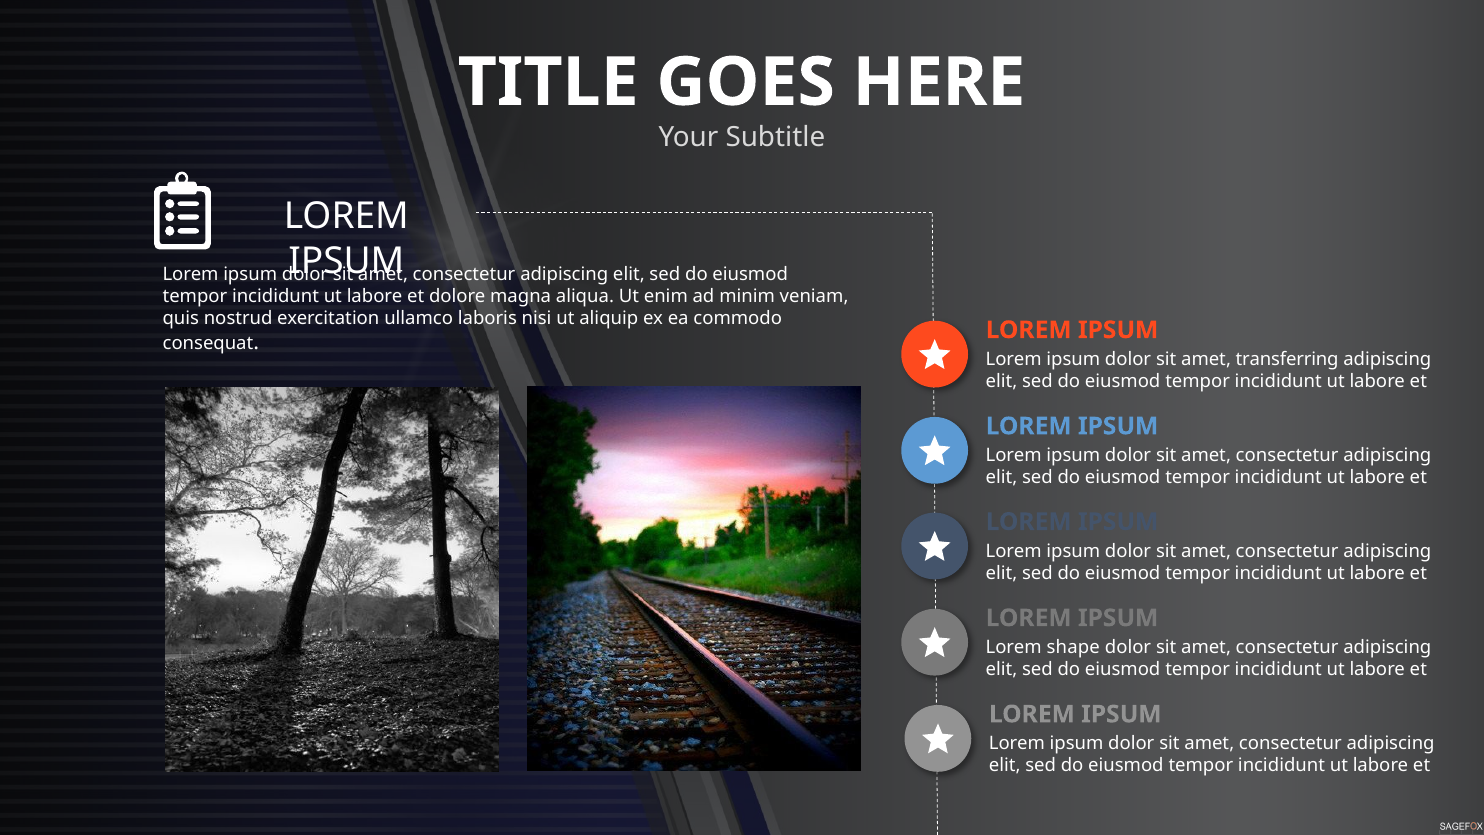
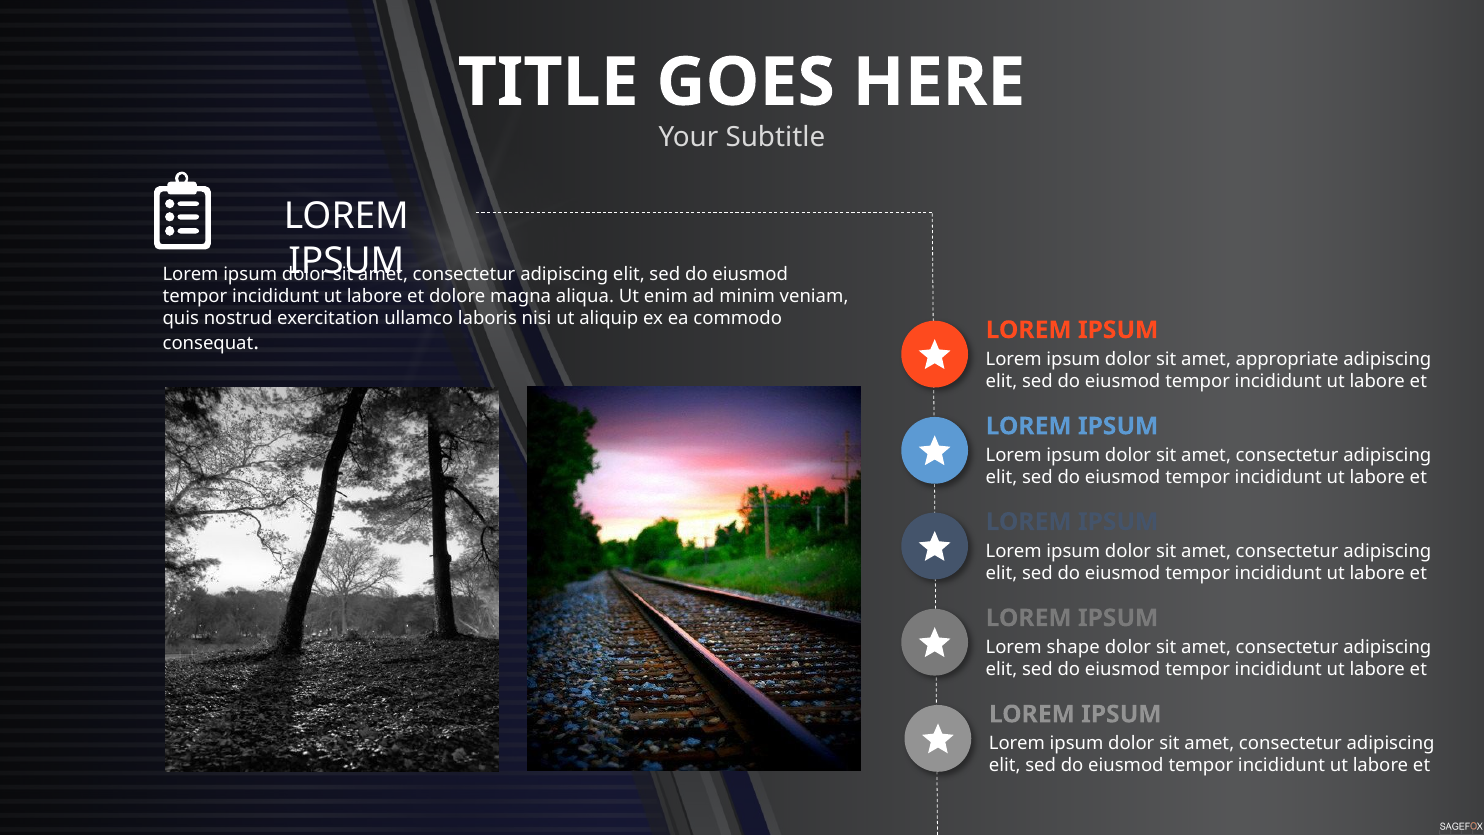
transferring: transferring -> appropriate
